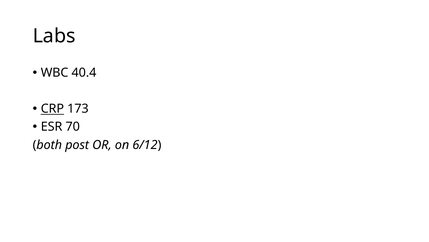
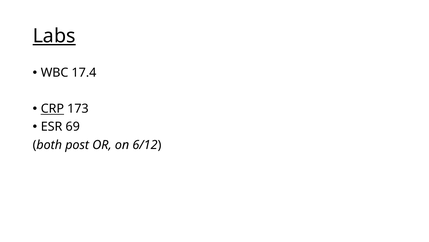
Labs underline: none -> present
40.4: 40.4 -> 17.4
70: 70 -> 69
